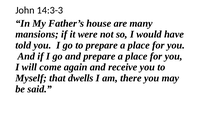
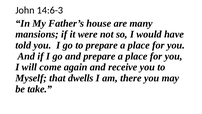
14:3-3: 14:3-3 -> 14:6-3
said: said -> take
